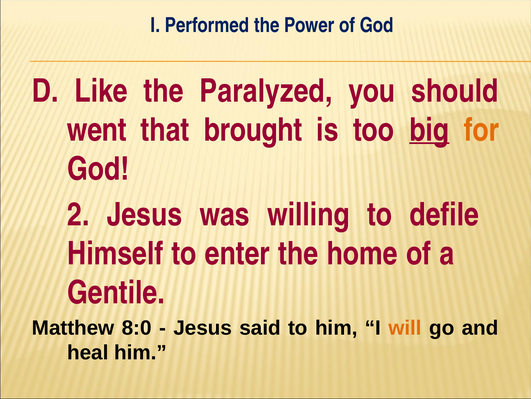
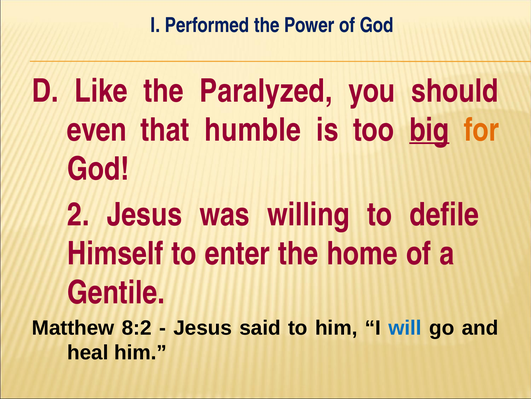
went: went -> even
brought: brought -> humble
8:0: 8:0 -> 8:2
will colour: orange -> blue
